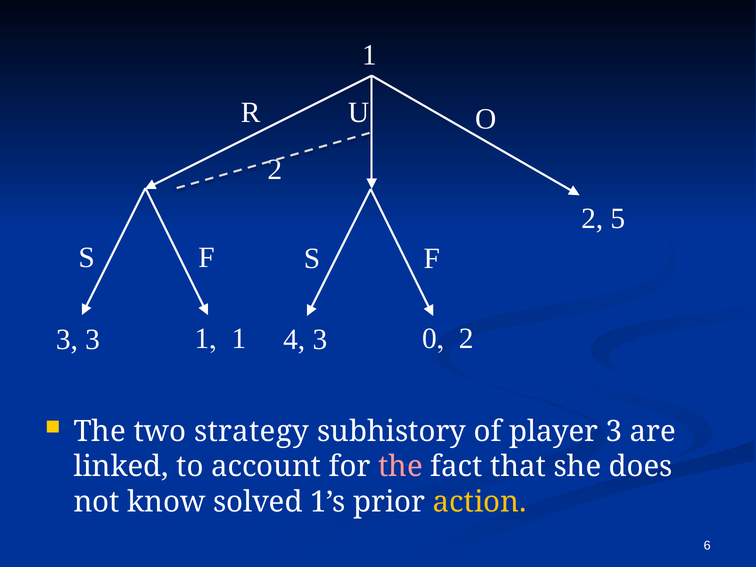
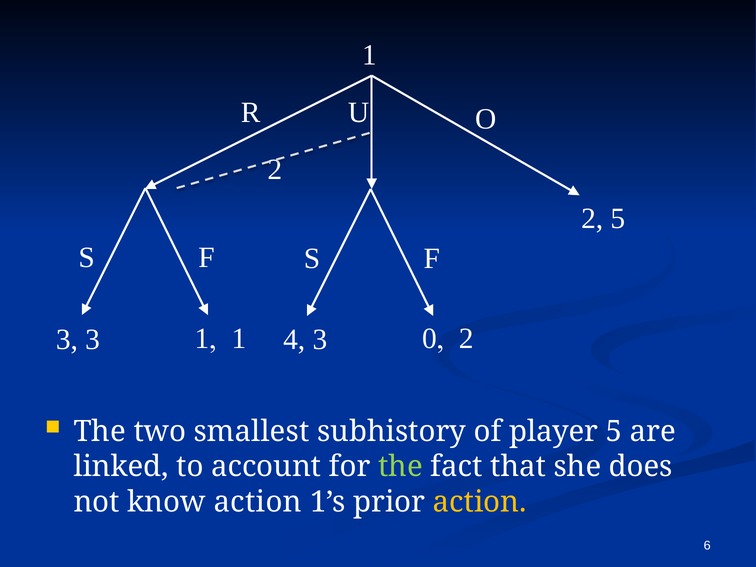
strategy: strategy -> smallest
player 3: 3 -> 5
the at (400, 467) colour: pink -> light green
know solved: solved -> action
